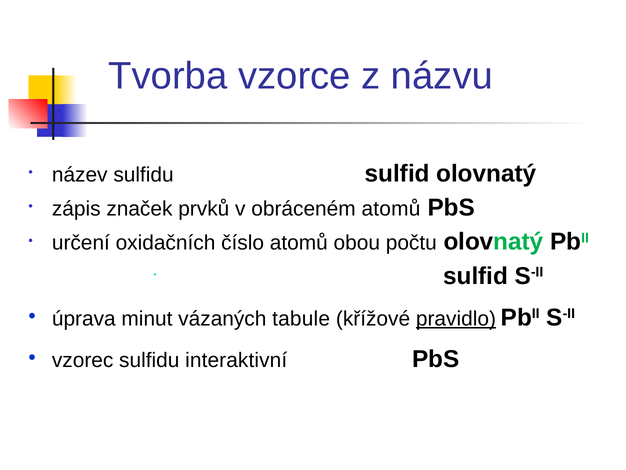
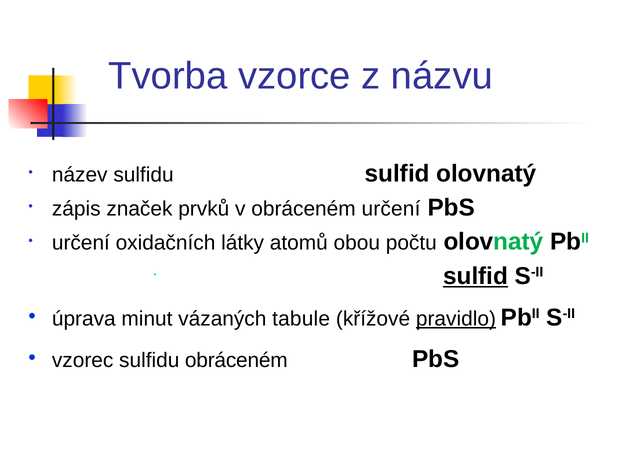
obráceném atomů: atomů -> určení
číslo: číslo -> látky
sulfid at (476, 276) underline: none -> present
sulfidu interaktivní: interaktivní -> obráceném
